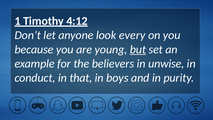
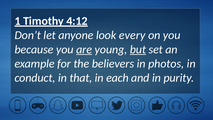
are underline: none -> present
unwise: unwise -> photos
boys: boys -> each
